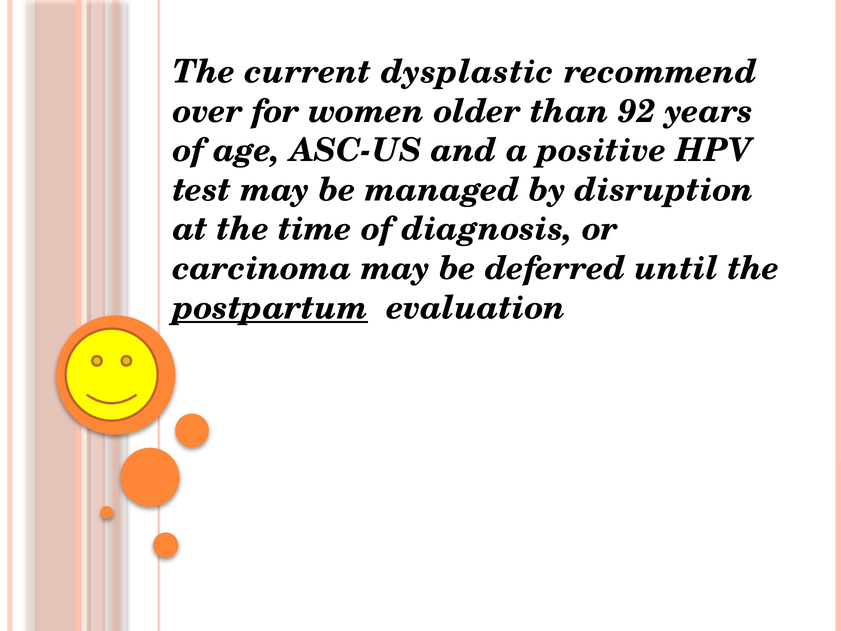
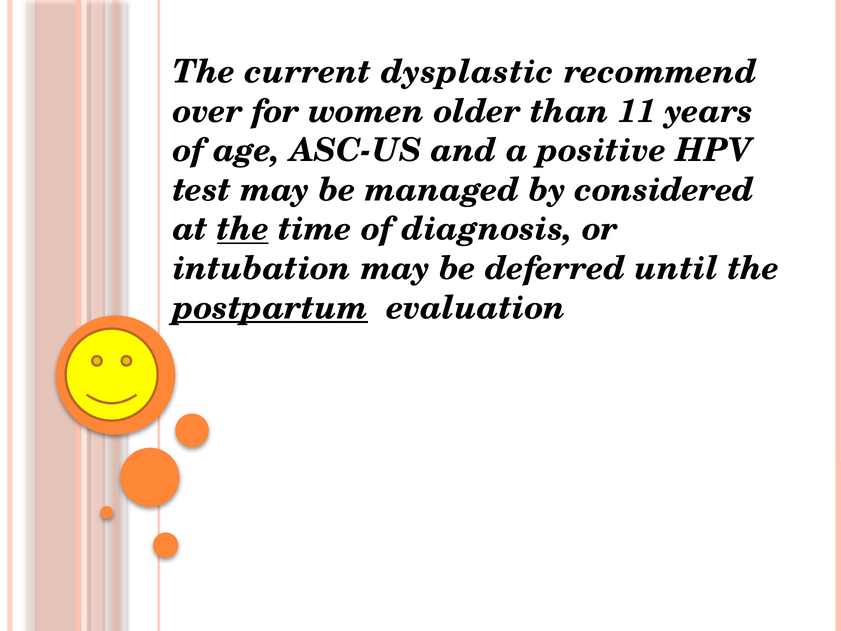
92: 92 -> 11
disruption: disruption -> considered
the at (243, 229) underline: none -> present
carcinoma: carcinoma -> intubation
